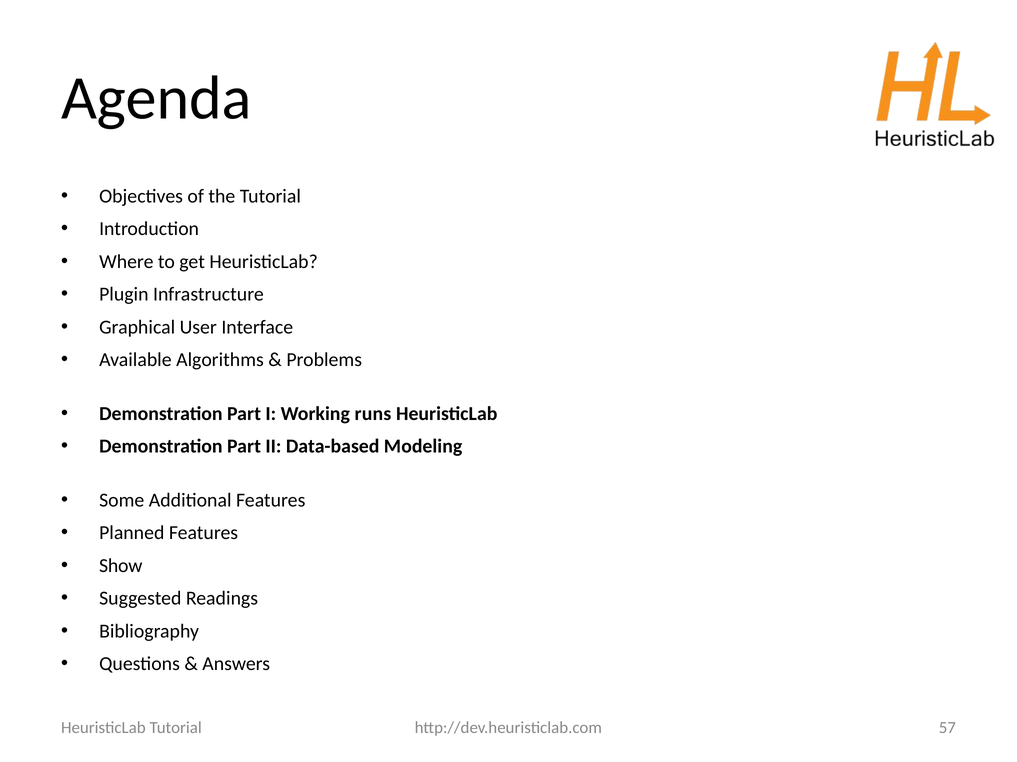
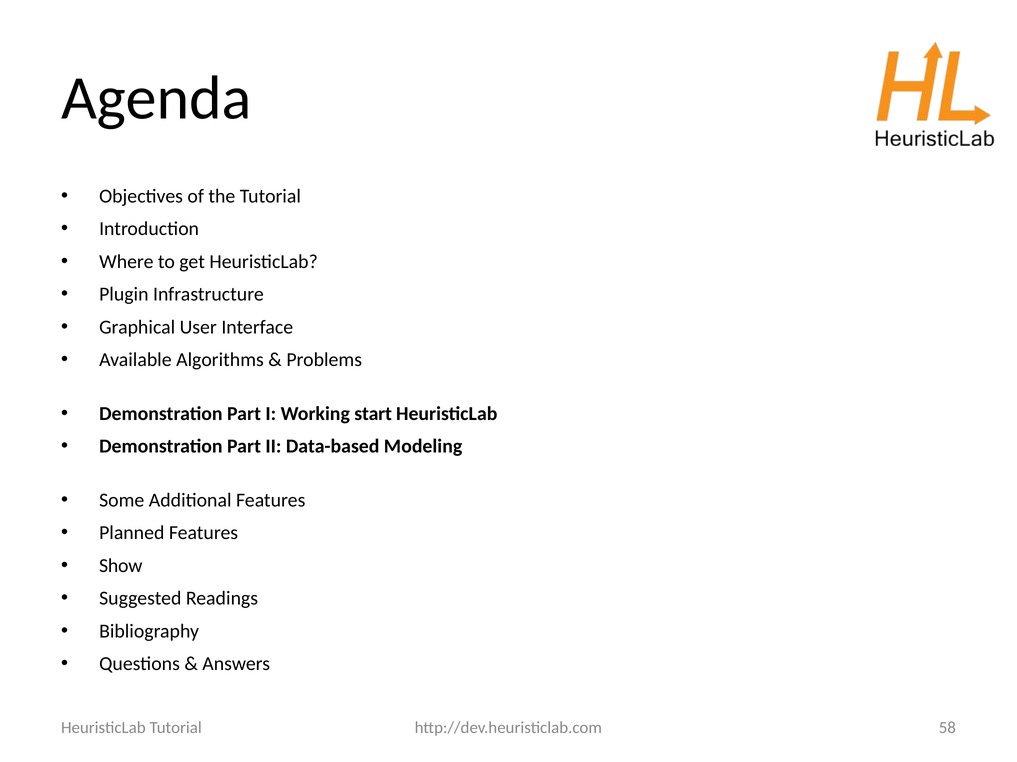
runs: runs -> start
57: 57 -> 58
